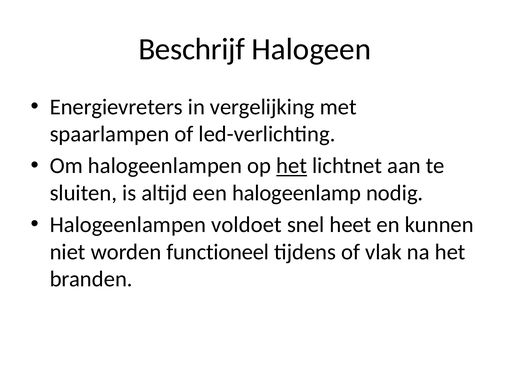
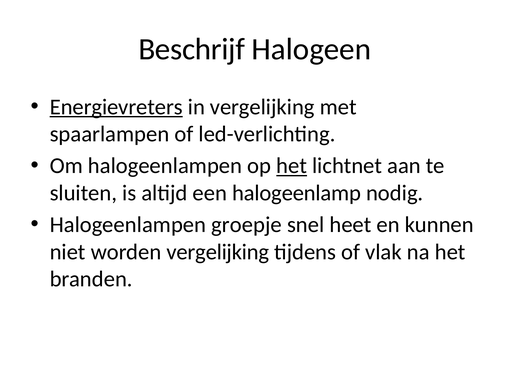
Energievreters underline: none -> present
voldoet: voldoet -> groepje
worden functioneel: functioneel -> vergelijking
